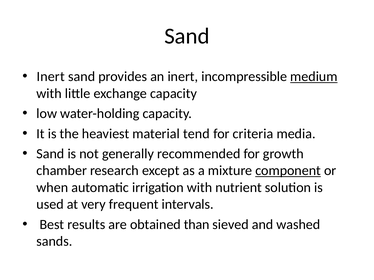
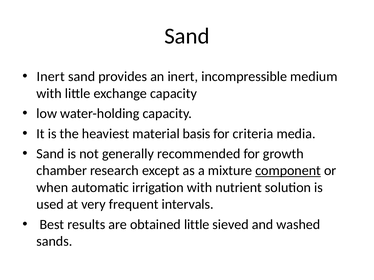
medium underline: present -> none
tend: tend -> basis
obtained than: than -> little
